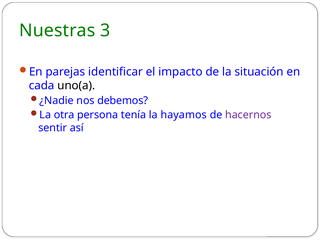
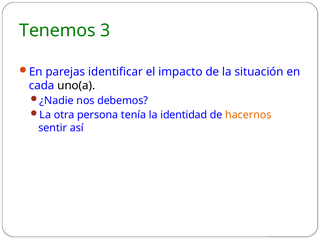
Nuestras: Nuestras -> Tenemos
hayamos: hayamos -> identidad
hacernos colour: purple -> orange
